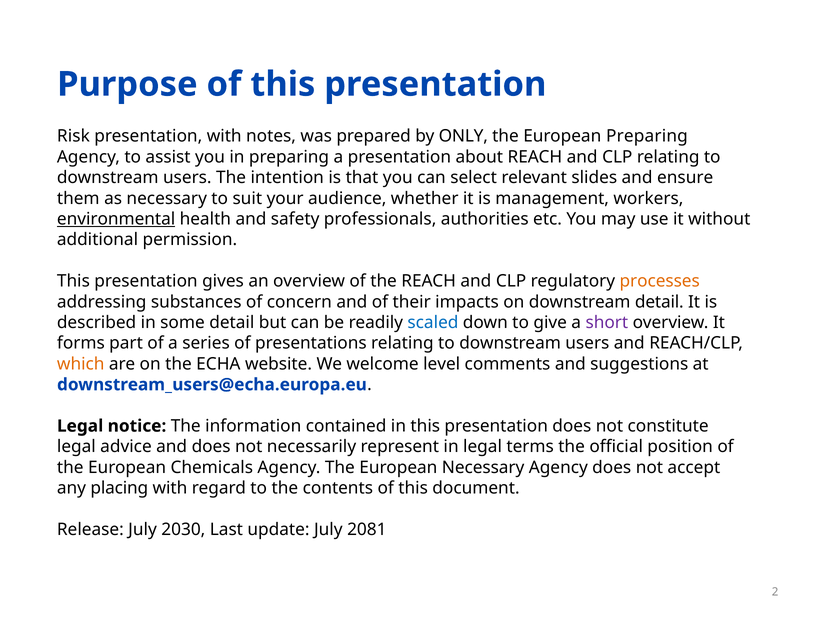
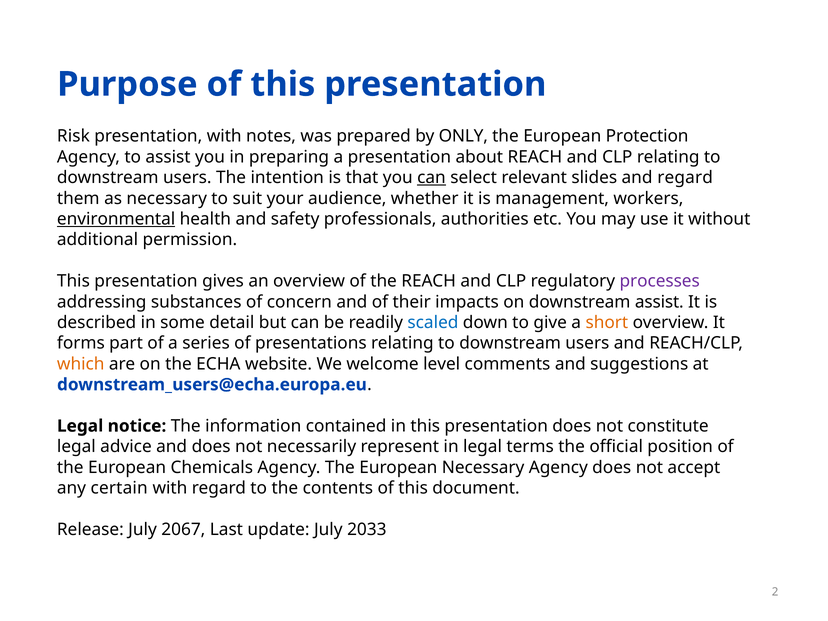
European Preparing: Preparing -> Protection
can at (431, 178) underline: none -> present
and ensure: ensure -> regard
processes colour: orange -> purple
downstream detail: detail -> assist
short colour: purple -> orange
placing: placing -> certain
2030: 2030 -> 2067
2081: 2081 -> 2033
